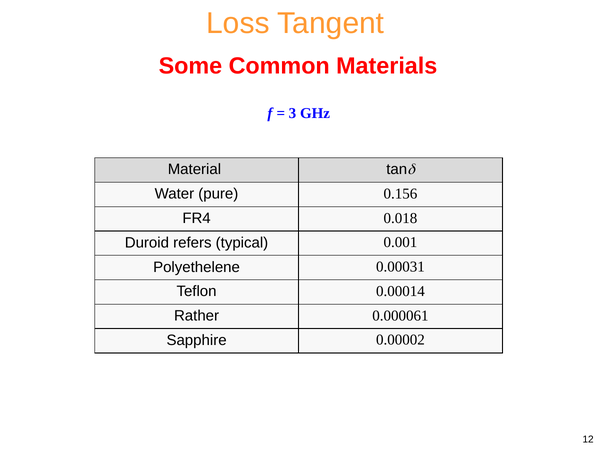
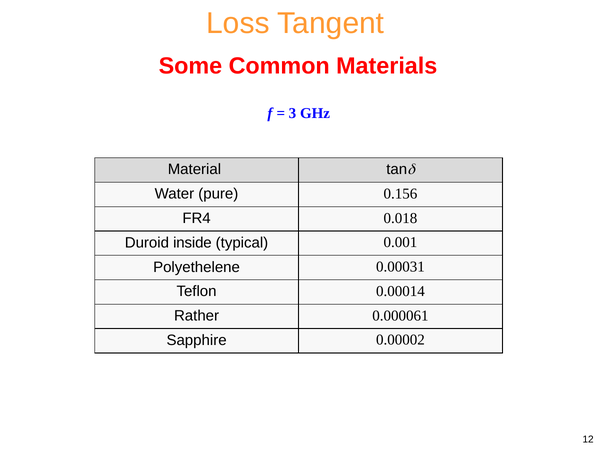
refers: refers -> inside
